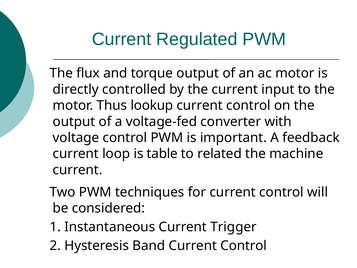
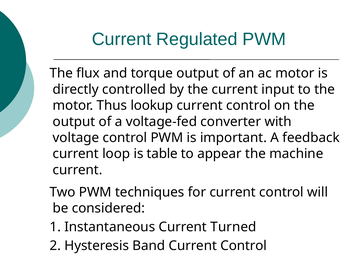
related: related -> appear
Trigger: Trigger -> Turned
